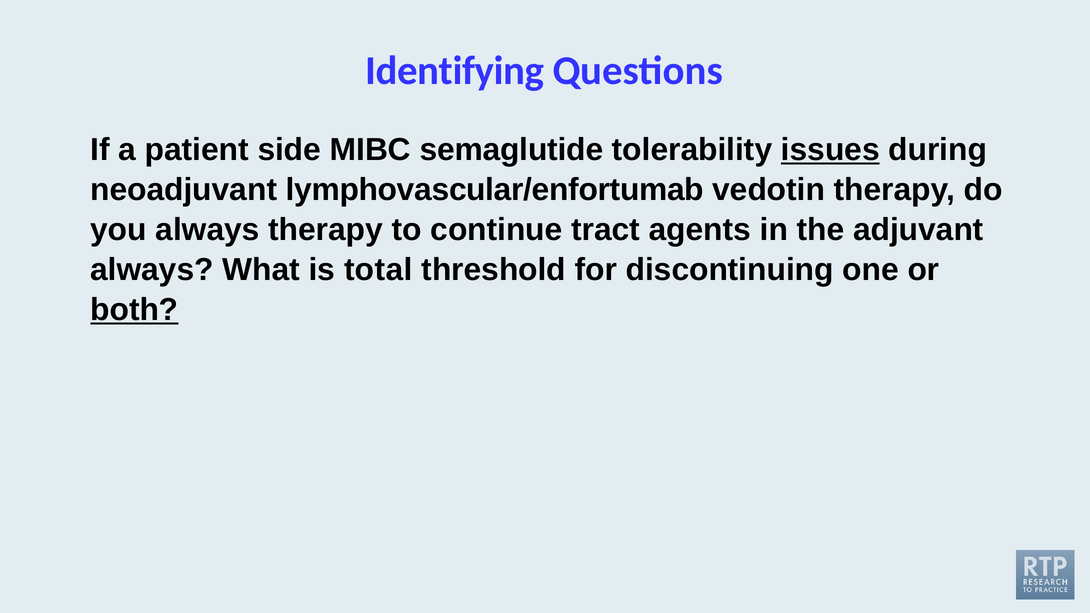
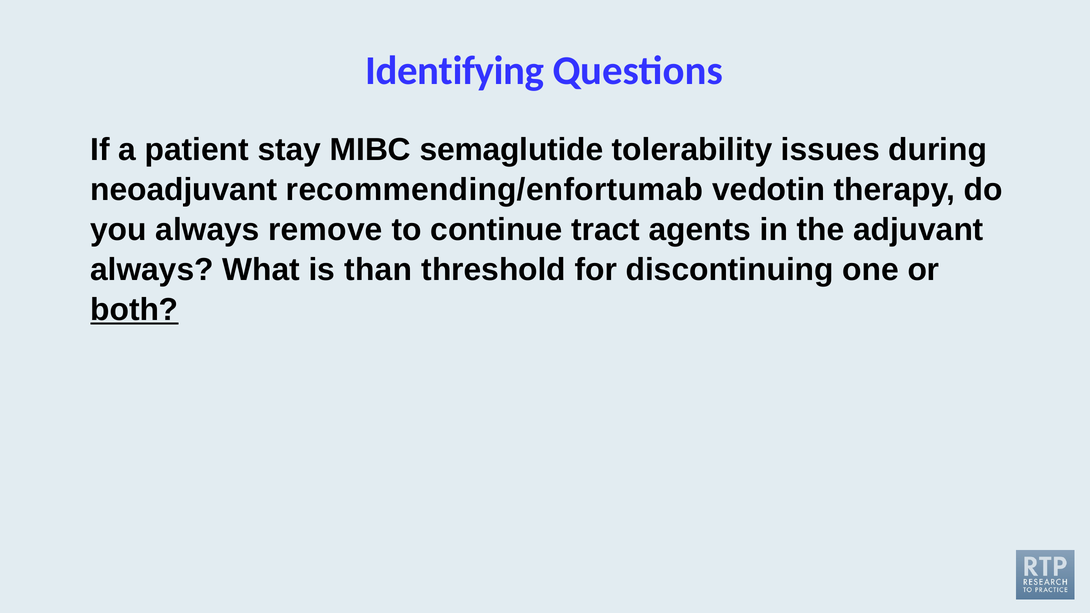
side: side -> stay
issues underline: present -> none
lymphovascular/enfortumab: lymphovascular/enfortumab -> recommending/enfortumab
always therapy: therapy -> remove
total: total -> than
